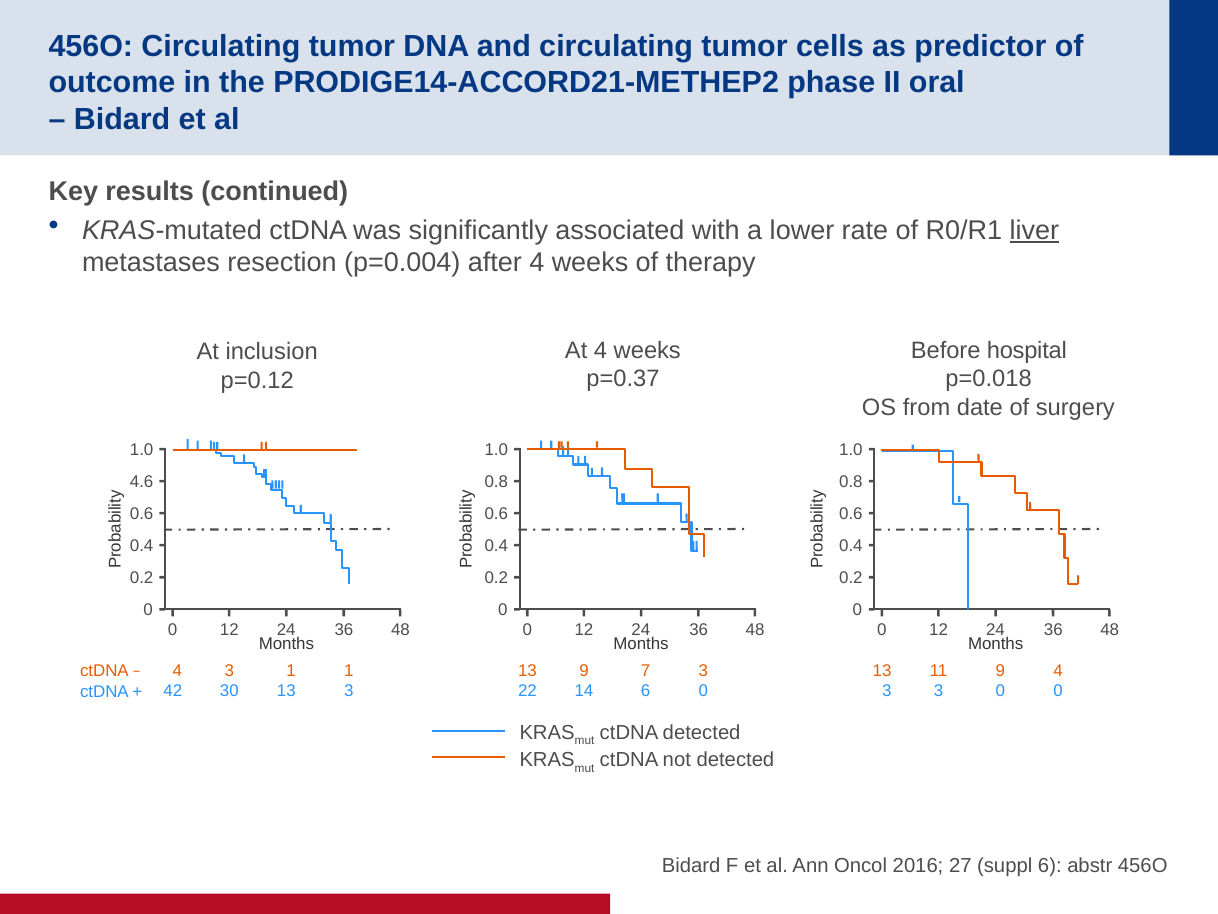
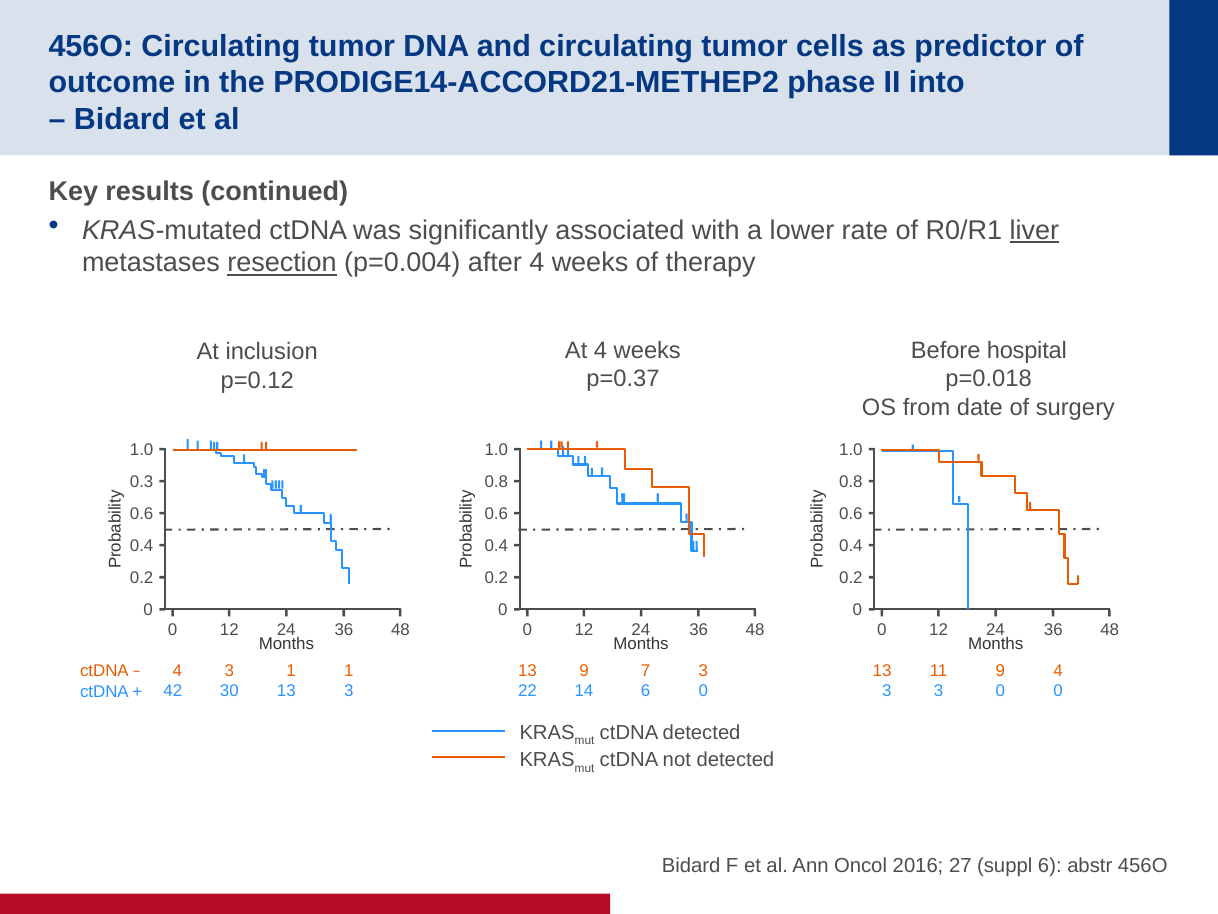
oral: oral -> into
resection underline: none -> present
4.6: 4.6 -> 0.3
